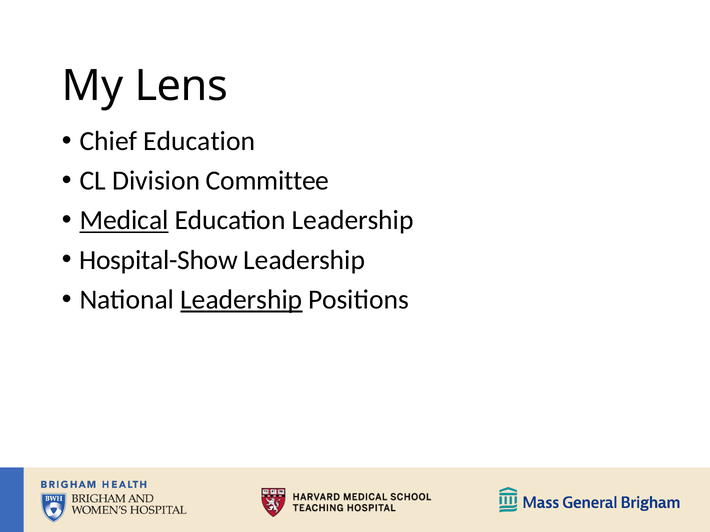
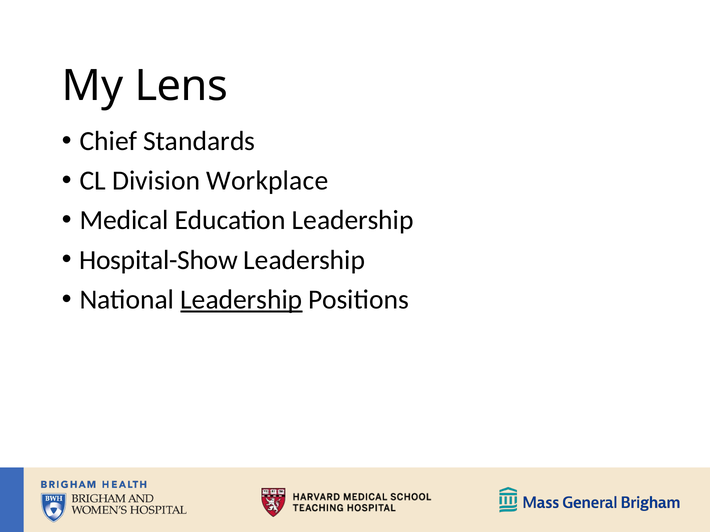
Chief Education: Education -> Standards
Committee: Committee -> Workplace
Medical underline: present -> none
